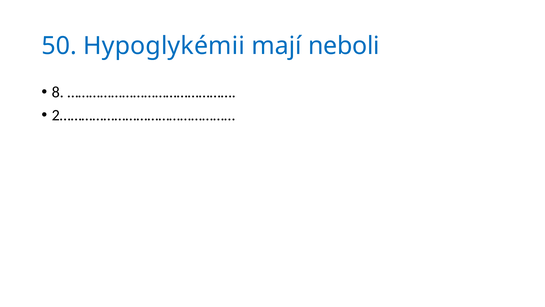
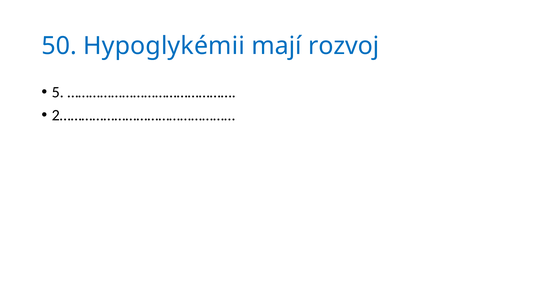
neboli: neboli -> rozvoj
8: 8 -> 5
